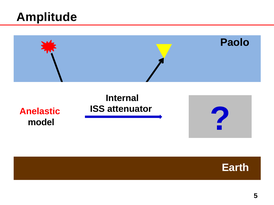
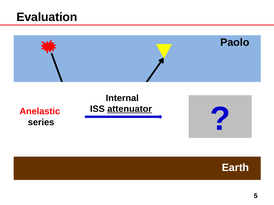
Amplitude: Amplitude -> Evaluation
attenuator underline: none -> present
model: model -> series
